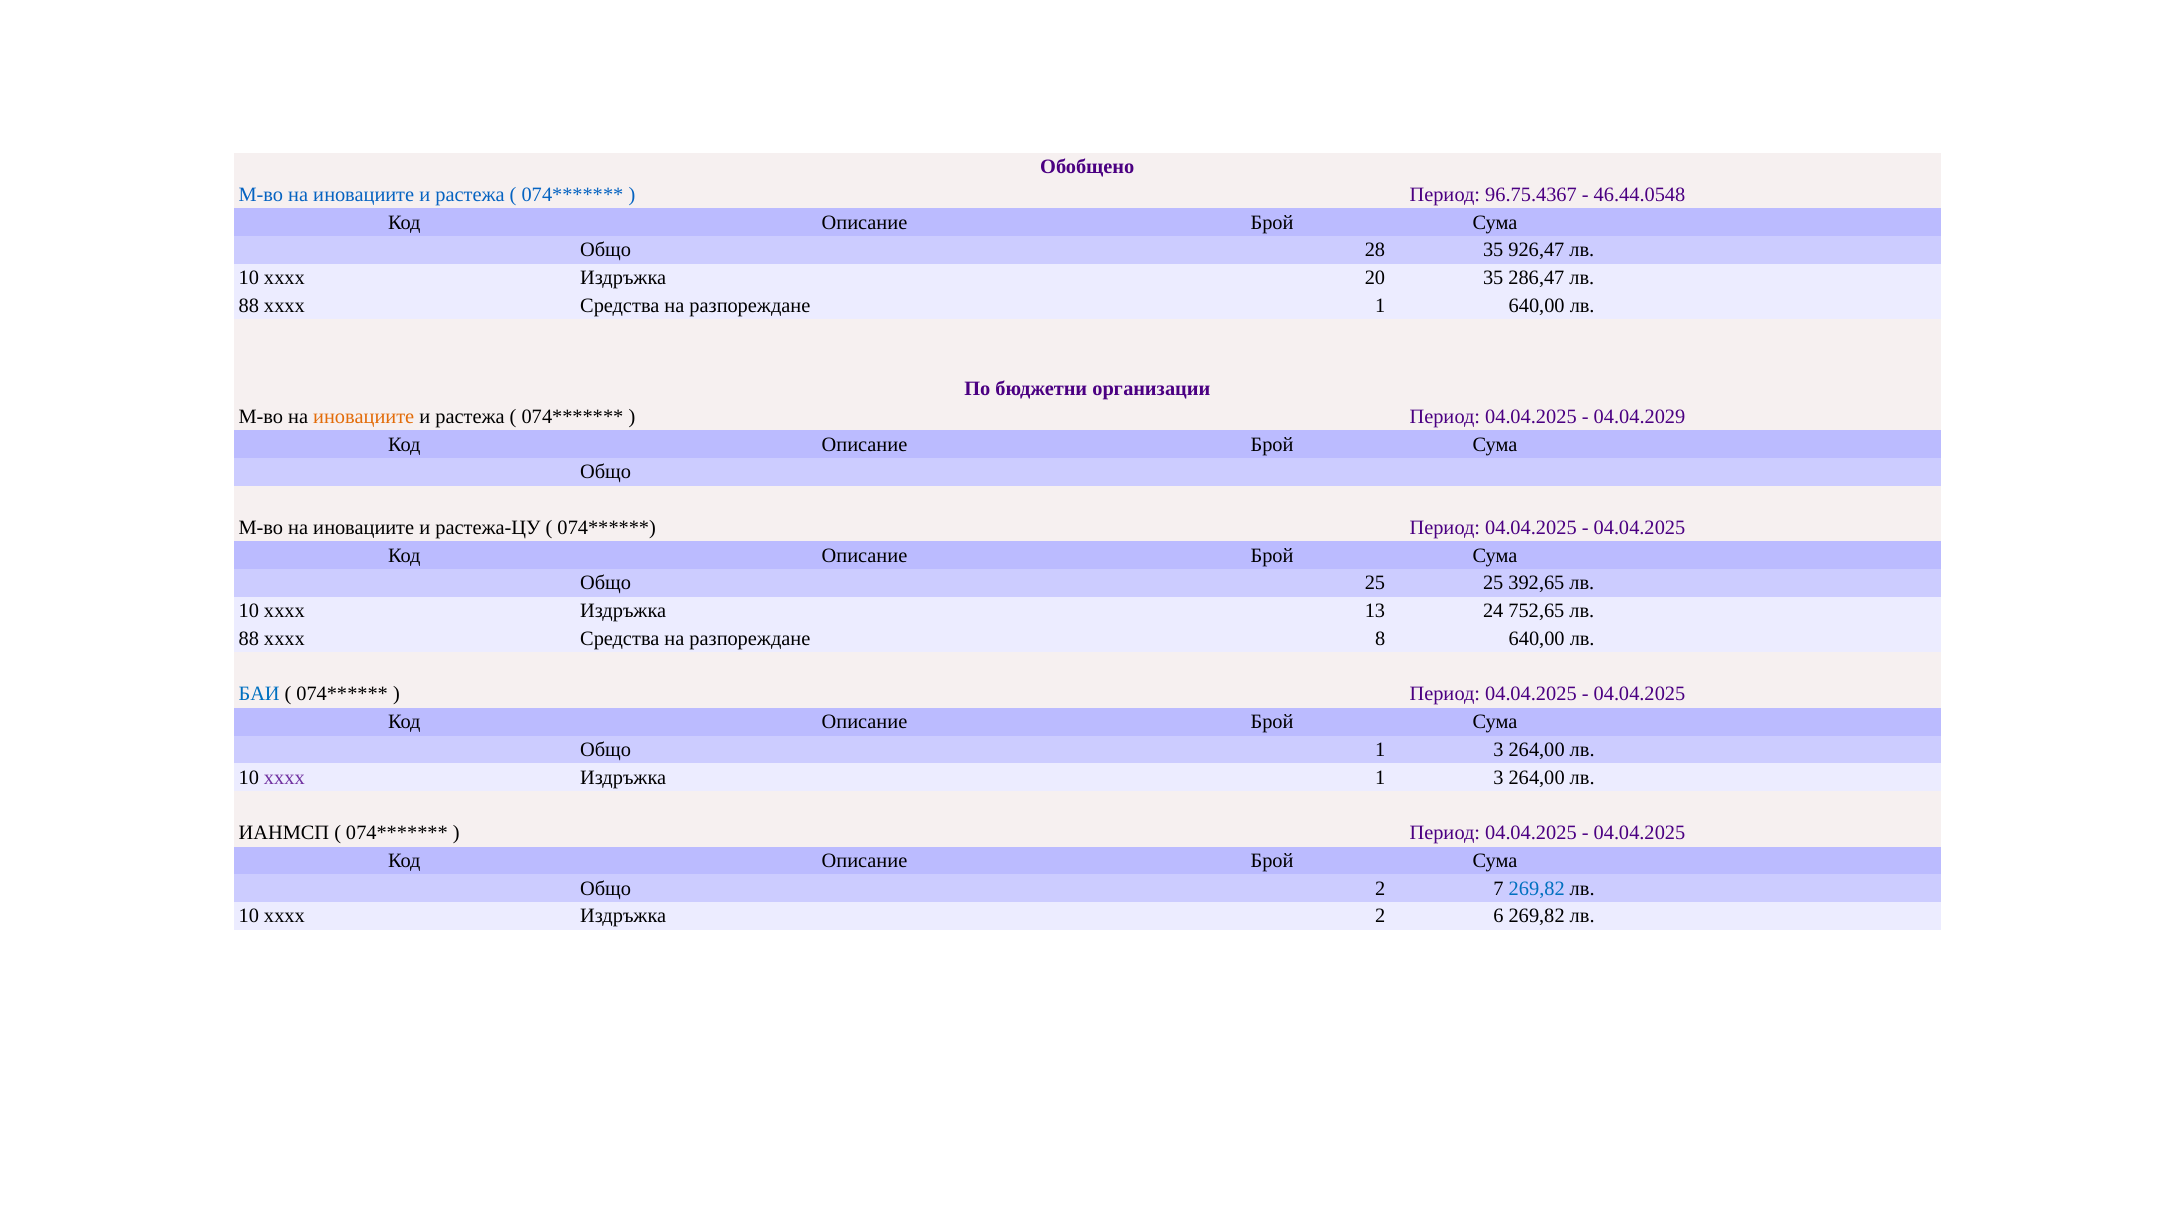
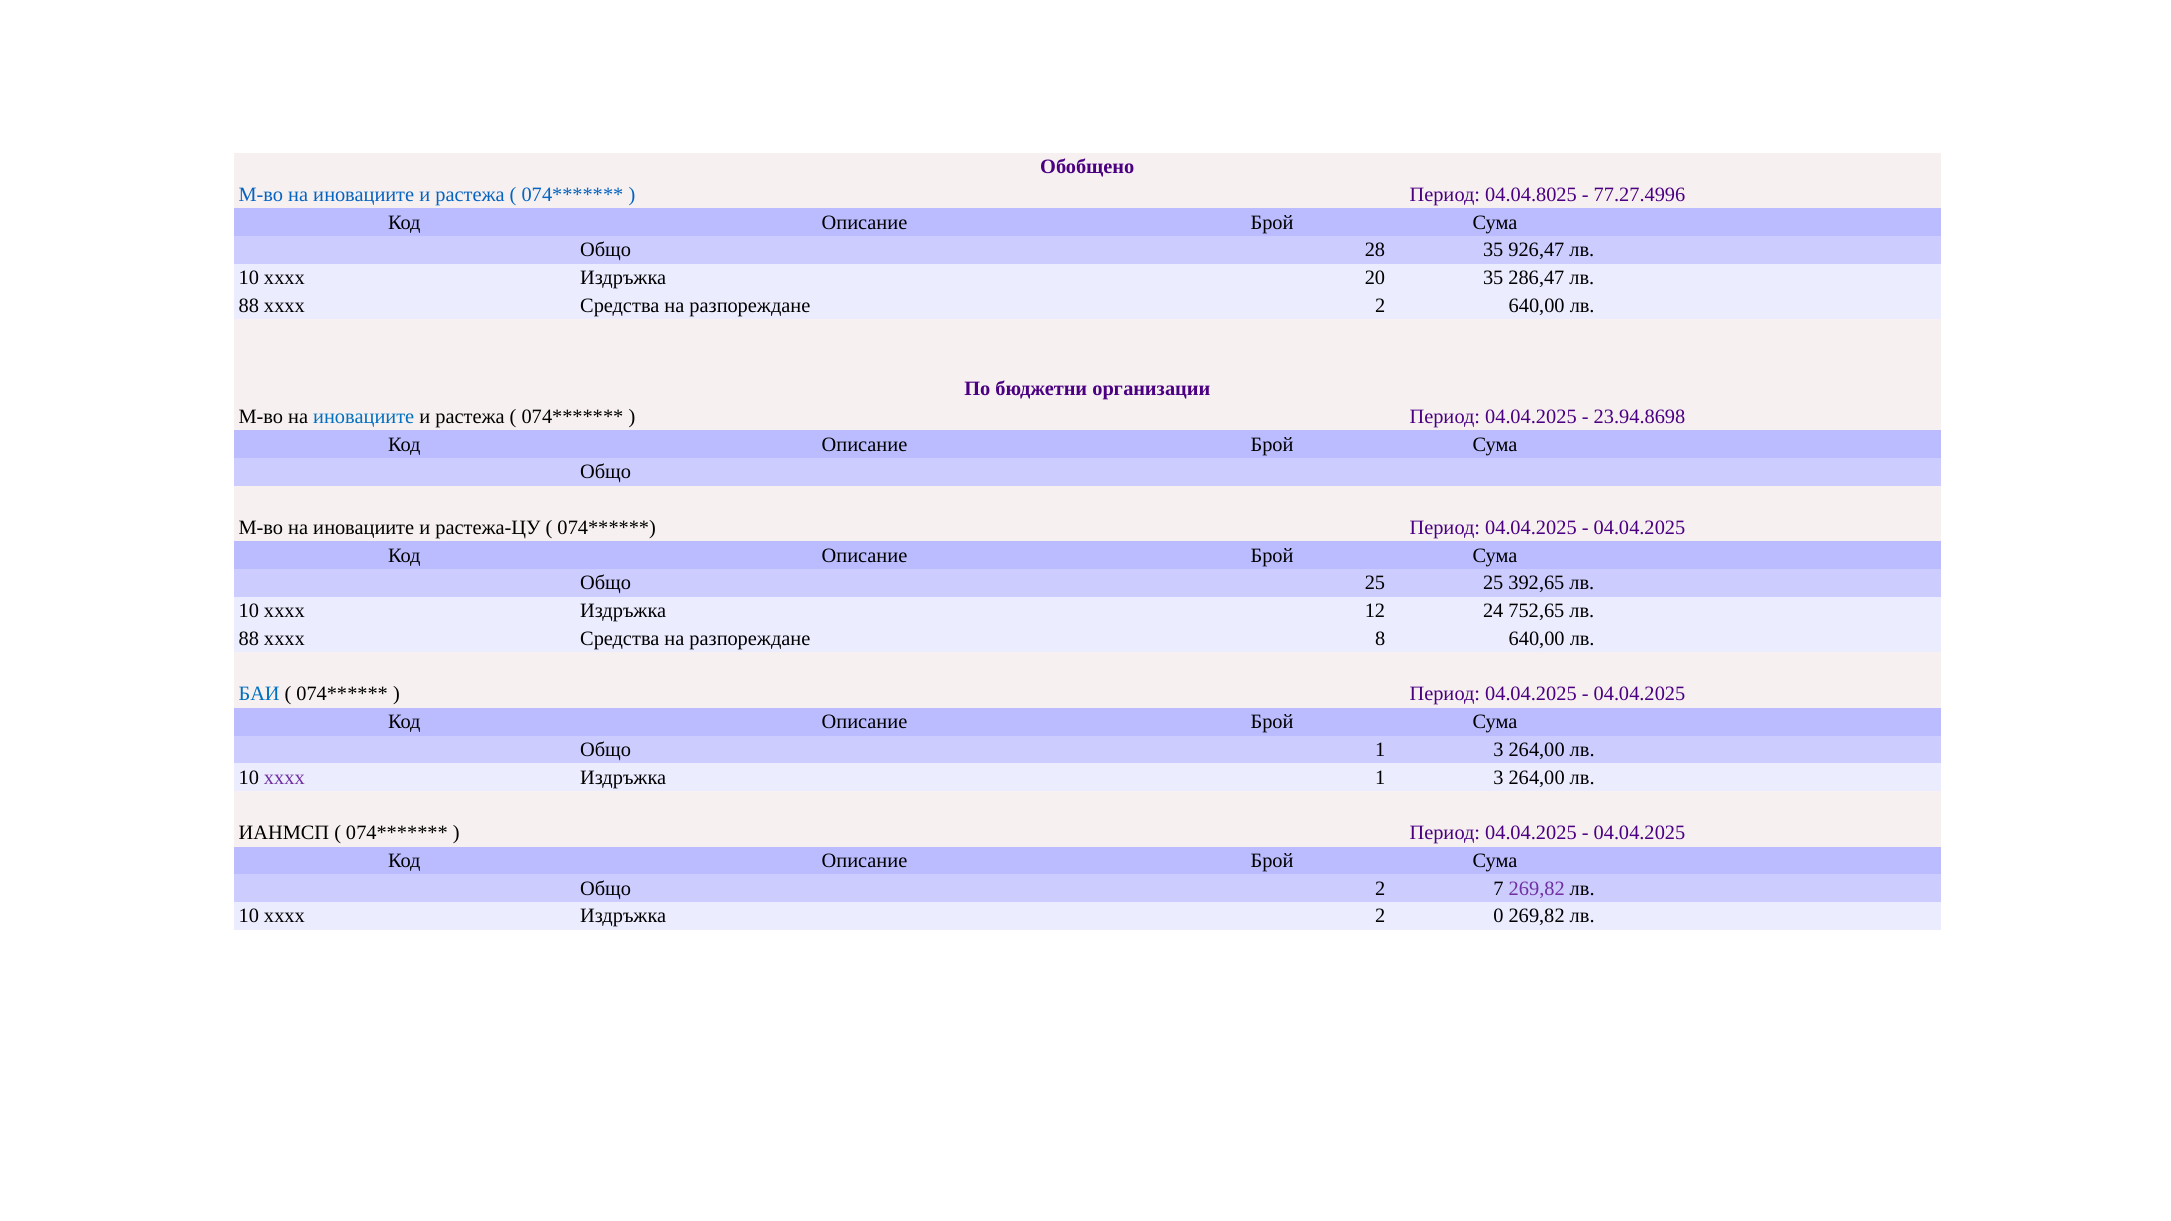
96.75.4367: 96.75.4367 -> 04.04.8025
46.44.0548: 46.44.0548 -> 77.27.4996
разпореждане 1: 1 -> 2
иновациите at (364, 417) colour: orange -> blue
04.04.2029: 04.04.2029 -> 23.94.8698
13: 13 -> 12
269,82 at (1537, 889) colour: blue -> purple
6: 6 -> 0
